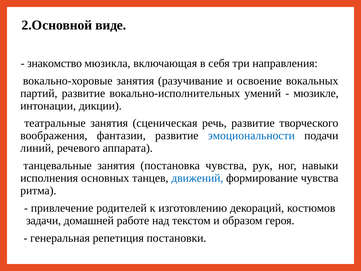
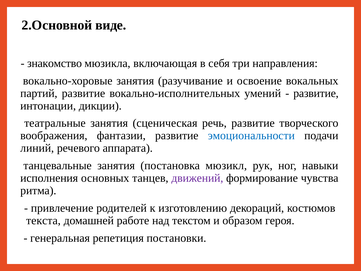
мюзикле at (316, 93): мюзикле -> развитие
постановка чувства: чувства -> мюзикл
движений colour: blue -> purple
задачи: задачи -> текста
